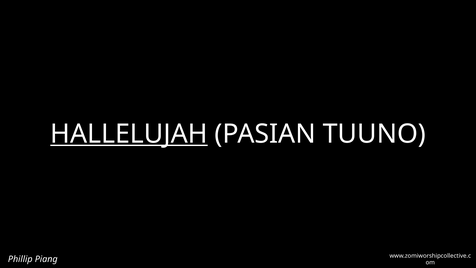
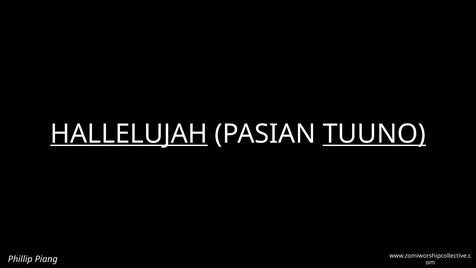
TUUNO underline: none -> present
